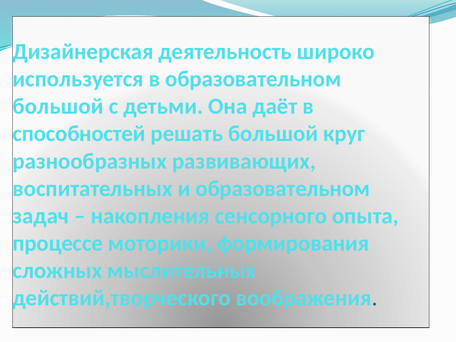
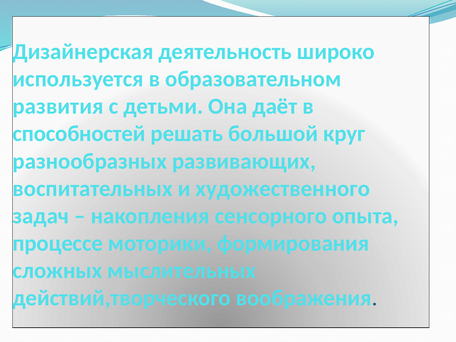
большой at (58, 106): большой -> развития
и образовательном: образовательном -> художественного
